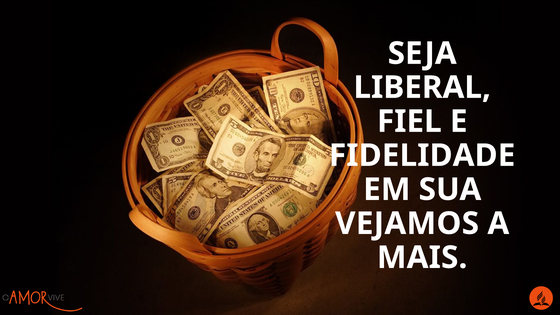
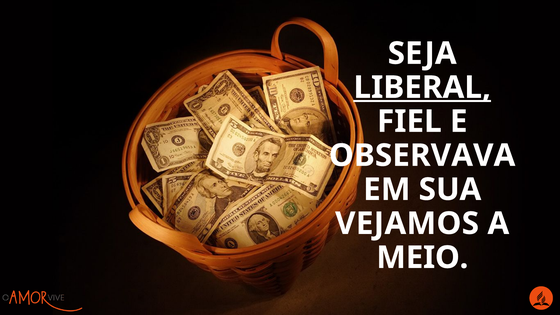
LIBERAL underline: none -> present
FIDELIDADE: FIDELIDADE -> OBSERVAVA
MAIS: MAIS -> MEIO
